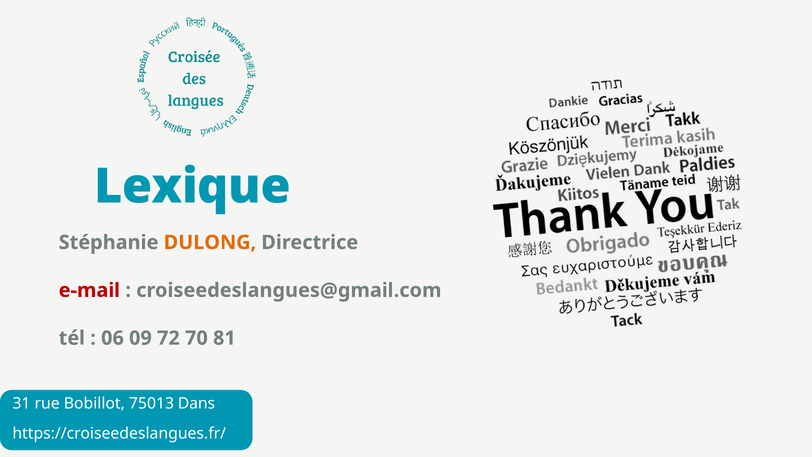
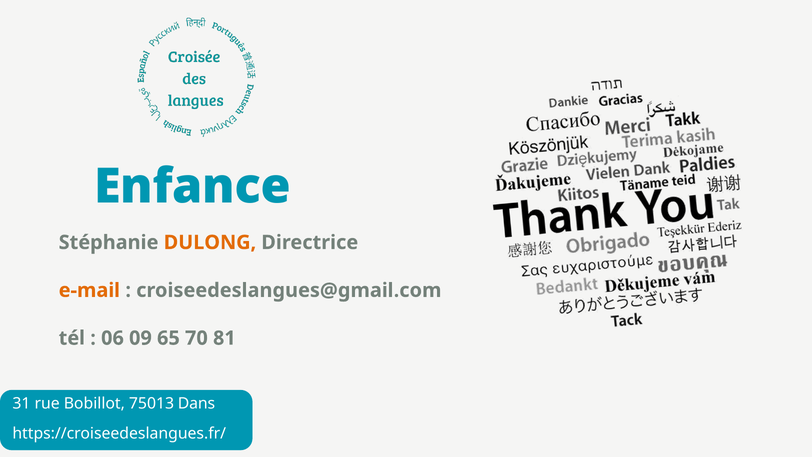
Lexique: Lexique -> Enfance
e-mail colour: red -> orange
72: 72 -> 65
